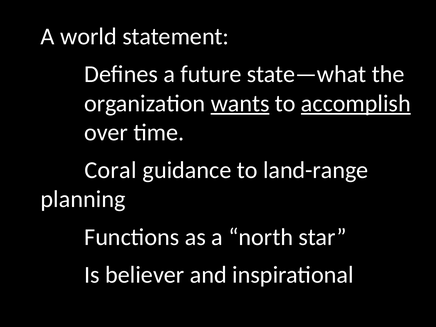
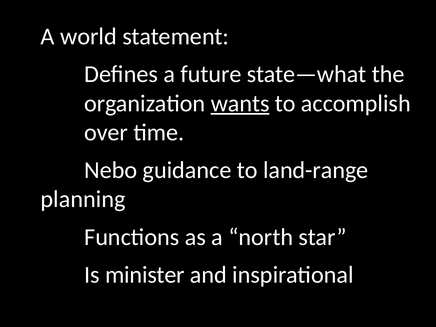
accomplish underline: present -> none
Coral: Coral -> Nebo
believer: believer -> minister
